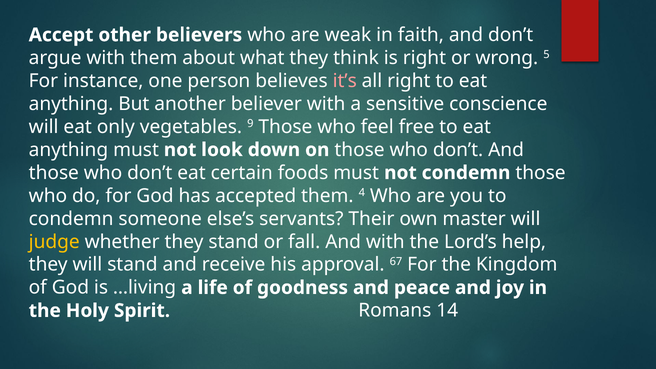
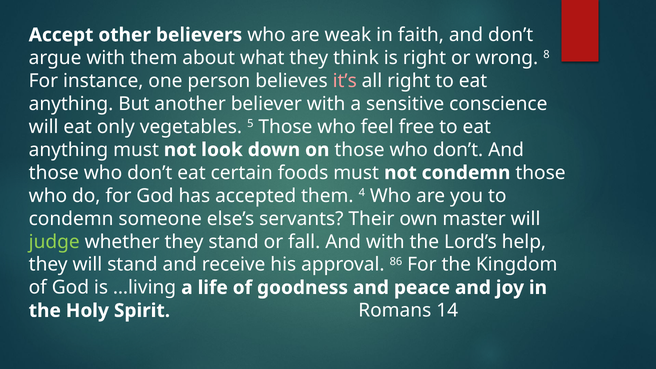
5: 5 -> 8
9: 9 -> 5
judge colour: yellow -> light green
67: 67 -> 86
